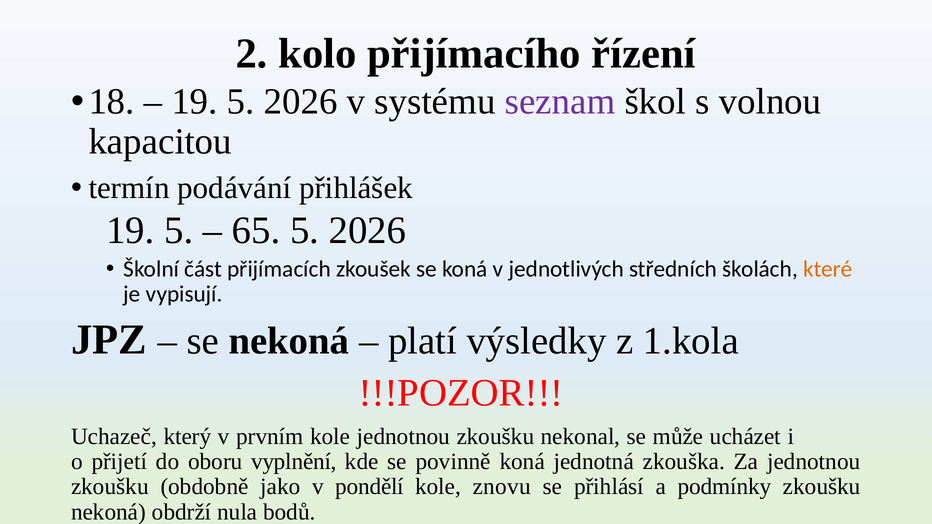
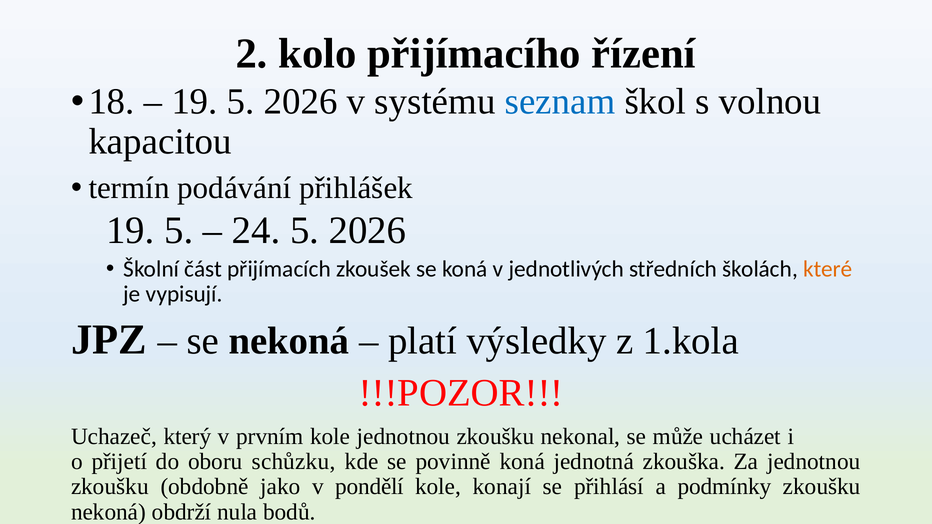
seznam colour: purple -> blue
65: 65 -> 24
vyplnění: vyplnění -> schůzku
znovu: znovu -> konají
